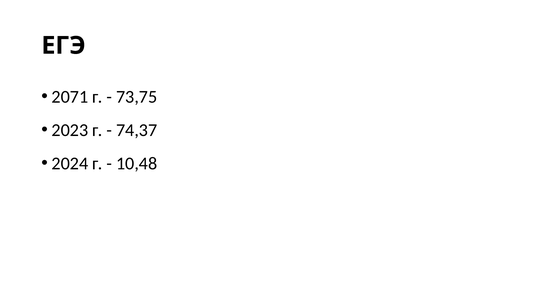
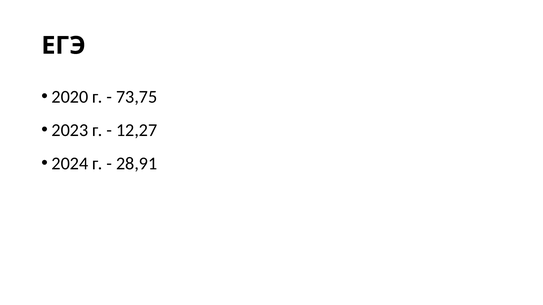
2071: 2071 -> 2020
74,37: 74,37 -> 12,27
10,48: 10,48 -> 28,91
